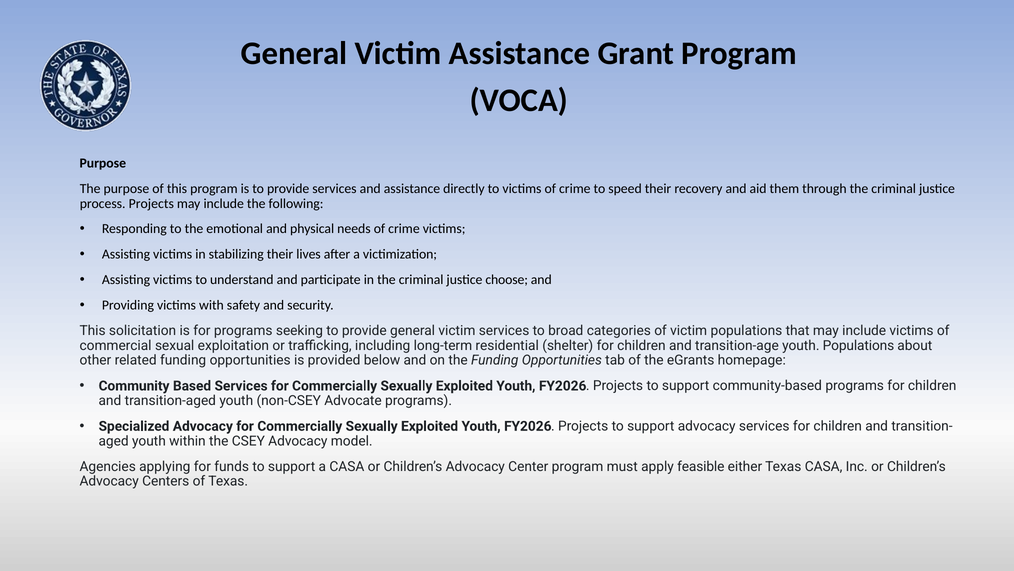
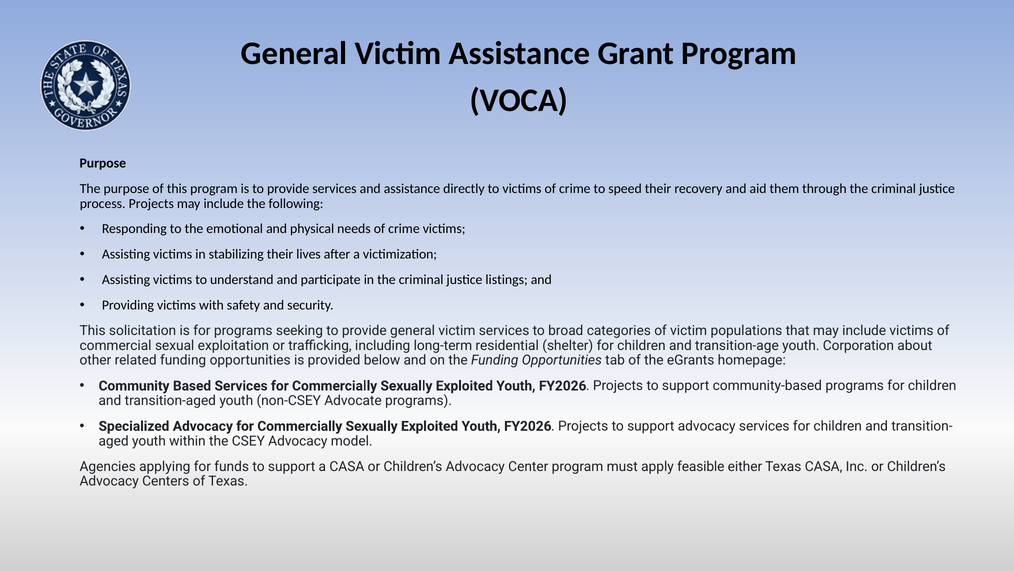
choose: choose -> listings
youth Populations: Populations -> Corporation
